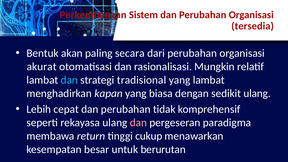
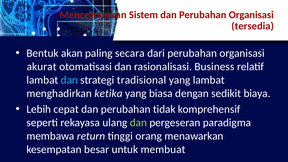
Perkembangan: Perkembangan -> Mencerminkan
Mungkin: Mungkin -> Business
kapan: kapan -> ketika
sedikit ulang: ulang -> biaya
dan at (138, 123) colour: pink -> light green
cukup: cukup -> orang
berurutan: berurutan -> membuat
